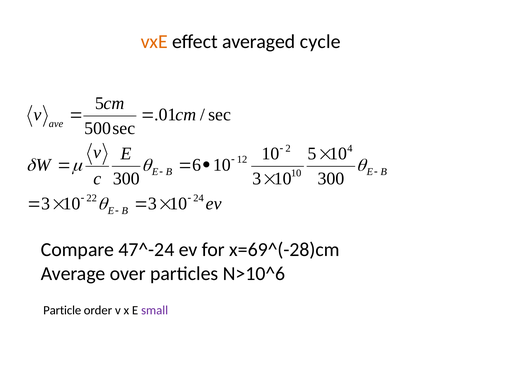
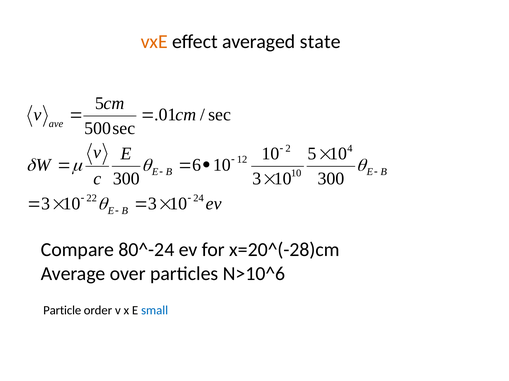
cycle: cycle -> state
47^-24: 47^-24 -> 80^-24
x=69^(-28)cm: x=69^(-28)cm -> x=20^(-28)cm
small colour: purple -> blue
